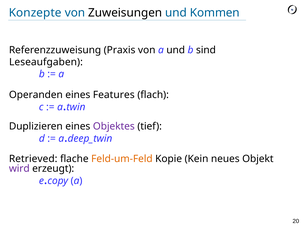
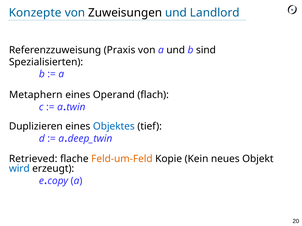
Kommen: Kommen -> Landlord
Leseaufgaben: Leseaufgaben -> Spezialisierten
Operanden: Operanden -> Metaphern
Features: Features -> Operand
Objektes colour: purple -> blue
wird colour: purple -> blue
